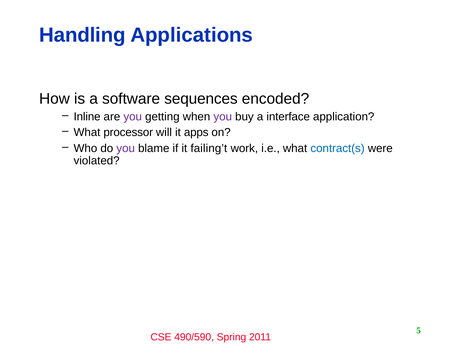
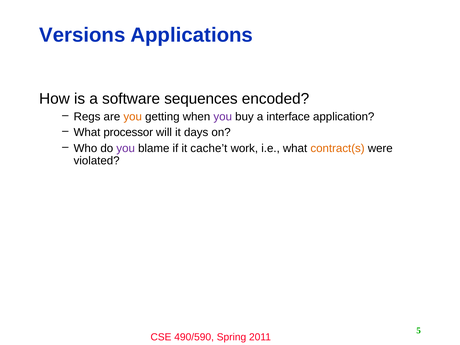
Handling: Handling -> Versions
Inline: Inline -> Regs
you at (133, 117) colour: purple -> orange
apps: apps -> days
failing’t: failing’t -> cache’t
contract(s colour: blue -> orange
